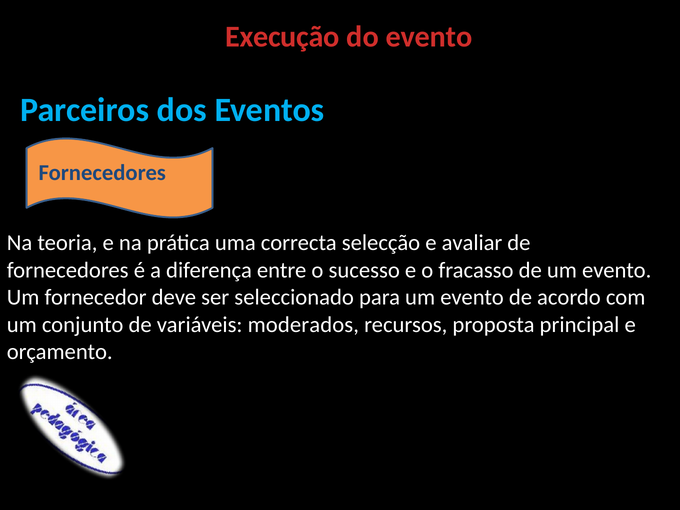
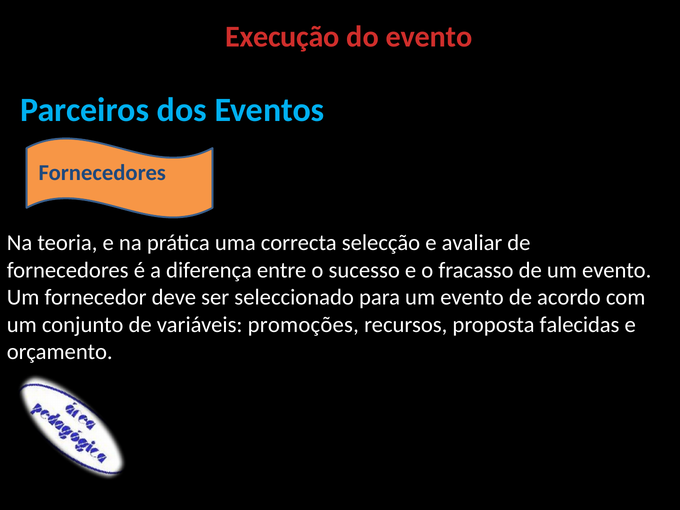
moderados: moderados -> promoções
principal: principal -> falecidas
